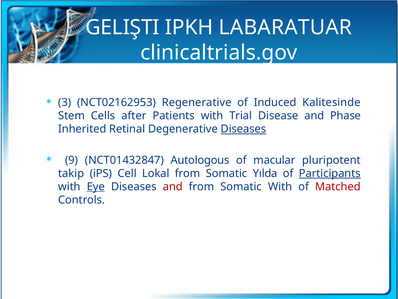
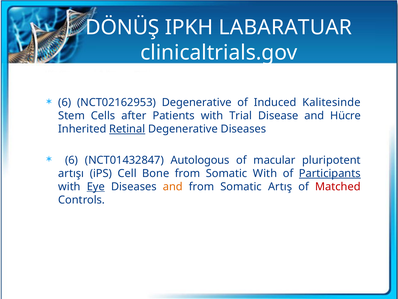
GELIŞTI: GELIŞTI -> DÖNÜŞ
3 at (65, 102): 3 -> 6
NCT02162953 Regenerative: Regenerative -> Degenerative
Phase: Phase -> Hücre
Retinal underline: none -> present
Diseases at (243, 129) underline: present -> none
9 at (72, 160): 9 -> 6
takip: takip -> artışı
Lokal: Lokal -> Bone
Somatic Yılda: Yılda -> With
and at (173, 186) colour: red -> orange
Somatic With: With -> Artış
